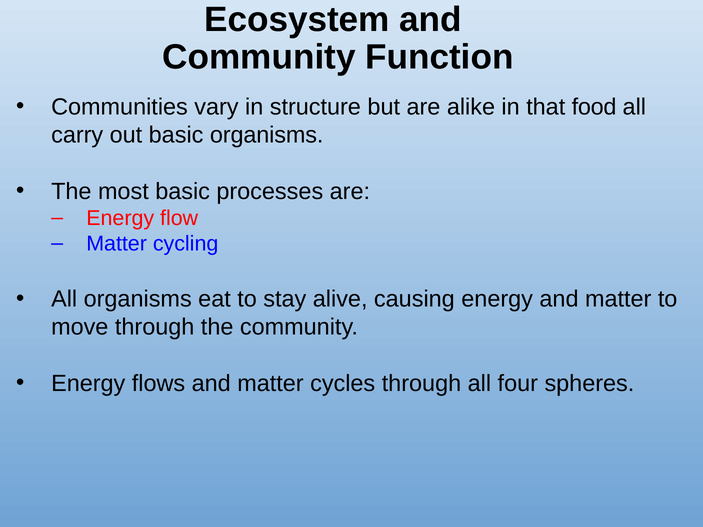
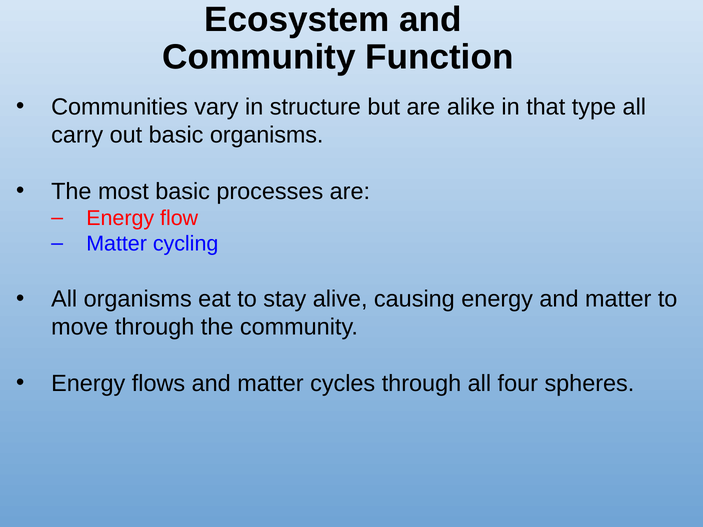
food: food -> type
